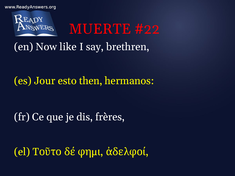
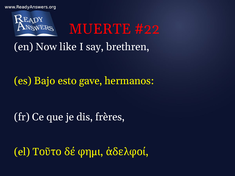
Jour: Jour -> Bajo
then: then -> gave
